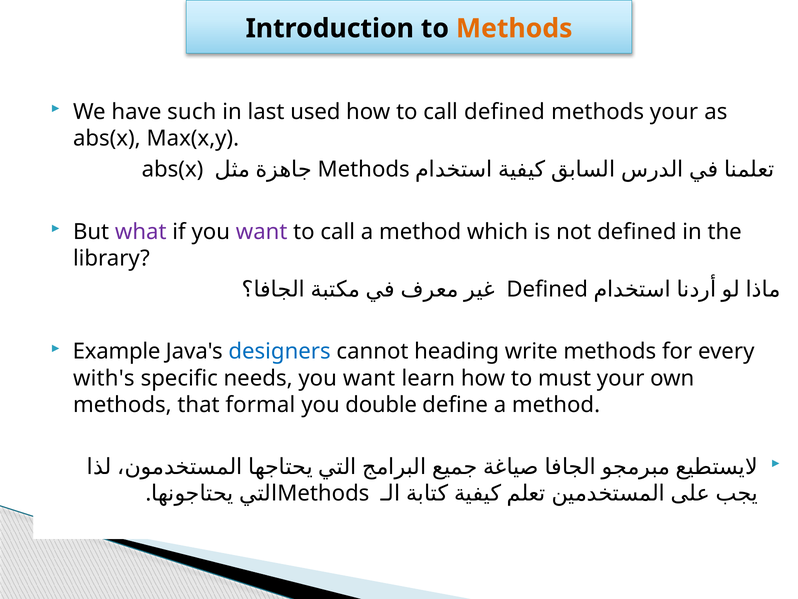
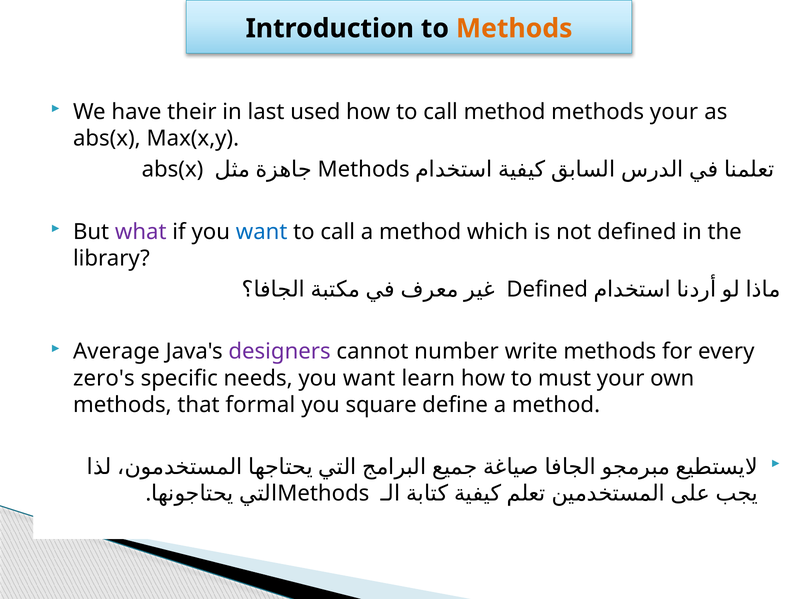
such: such -> their
call defined: defined -> method
want at (262, 232) colour: purple -> blue
Example: Example -> Average
designers colour: blue -> purple
heading: heading -> number
with's: with's -> zero's
double: double -> square
